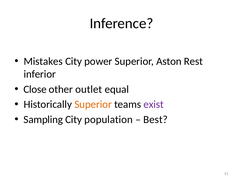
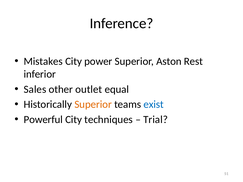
Close: Close -> Sales
exist colour: purple -> blue
Sampling: Sampling -> Powerful
population: population -> techniques
Best: Best -> Trial
